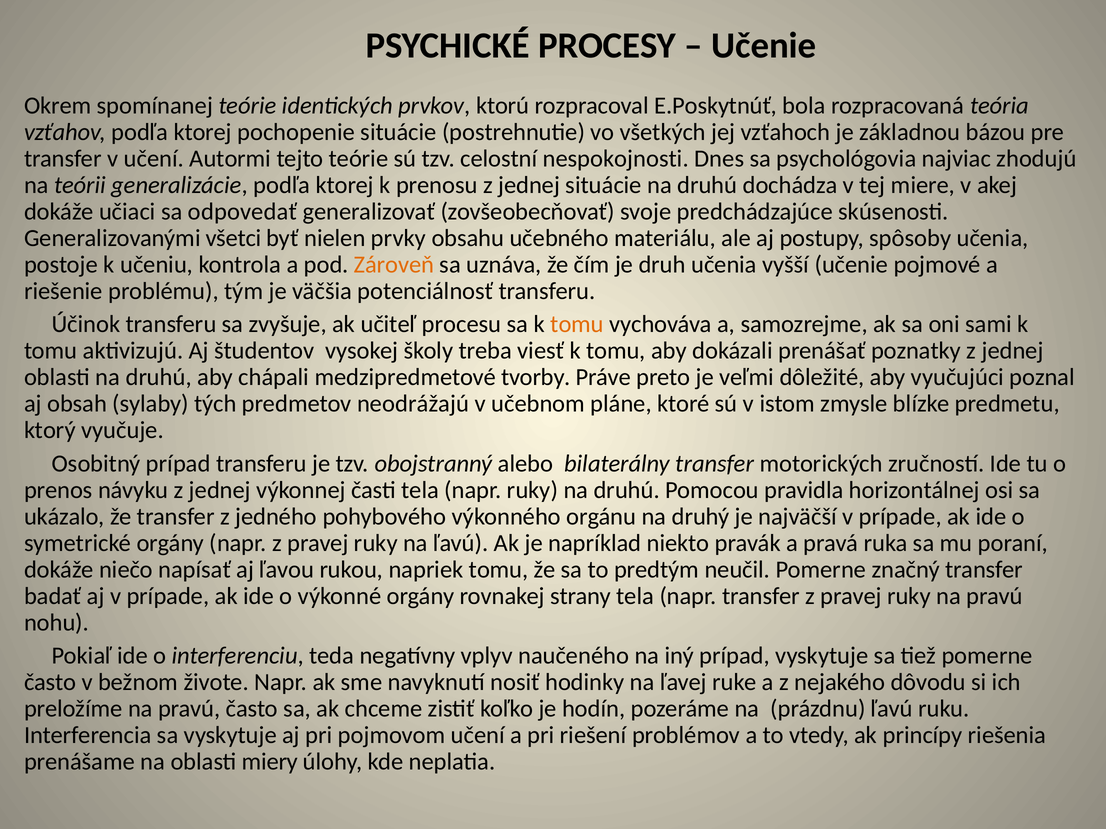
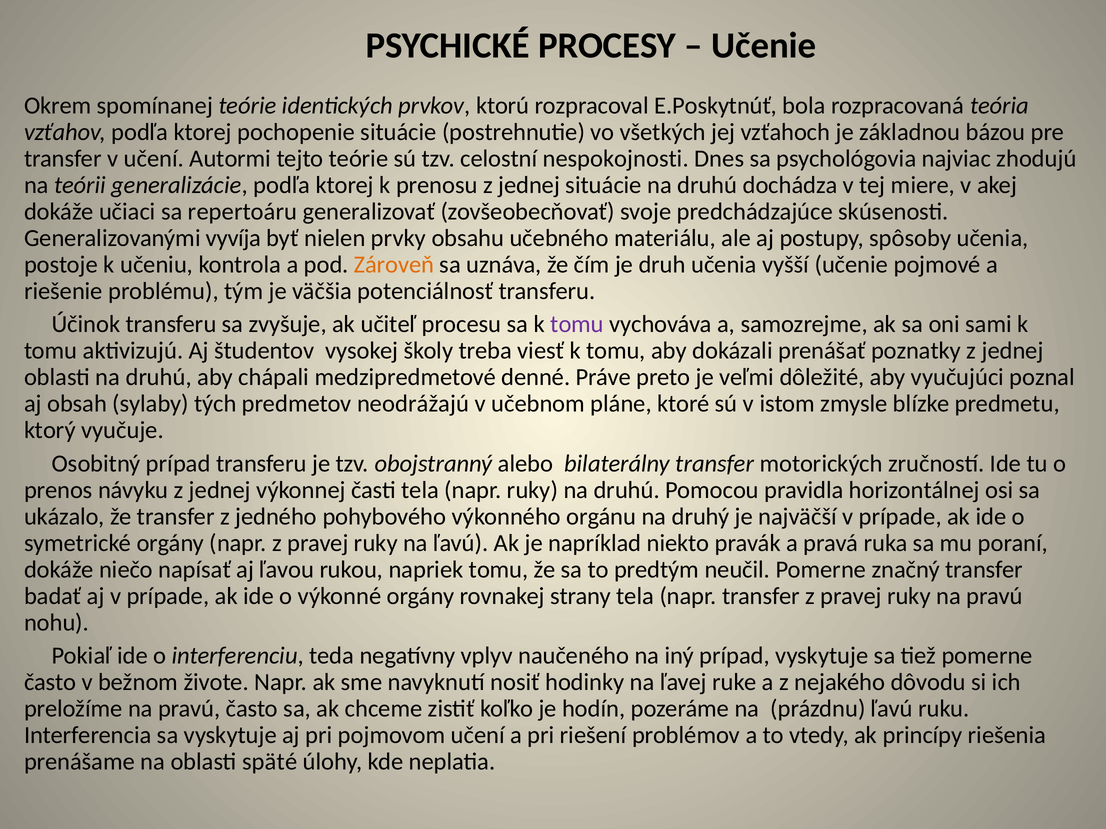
odpovedať: odpovedať -> repertoáru
všetci: všetci -> vyvíja
tomu at (577, 325) colour: orange -> purple
tvorby: tvorby -> denné
miery: miery -> späté
